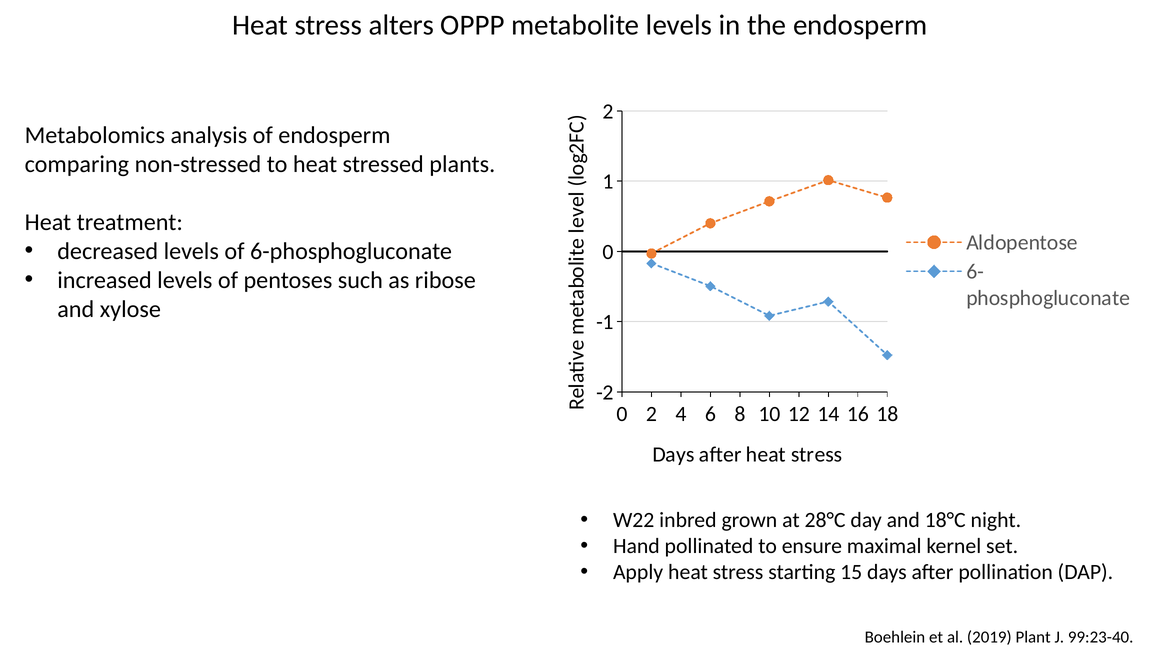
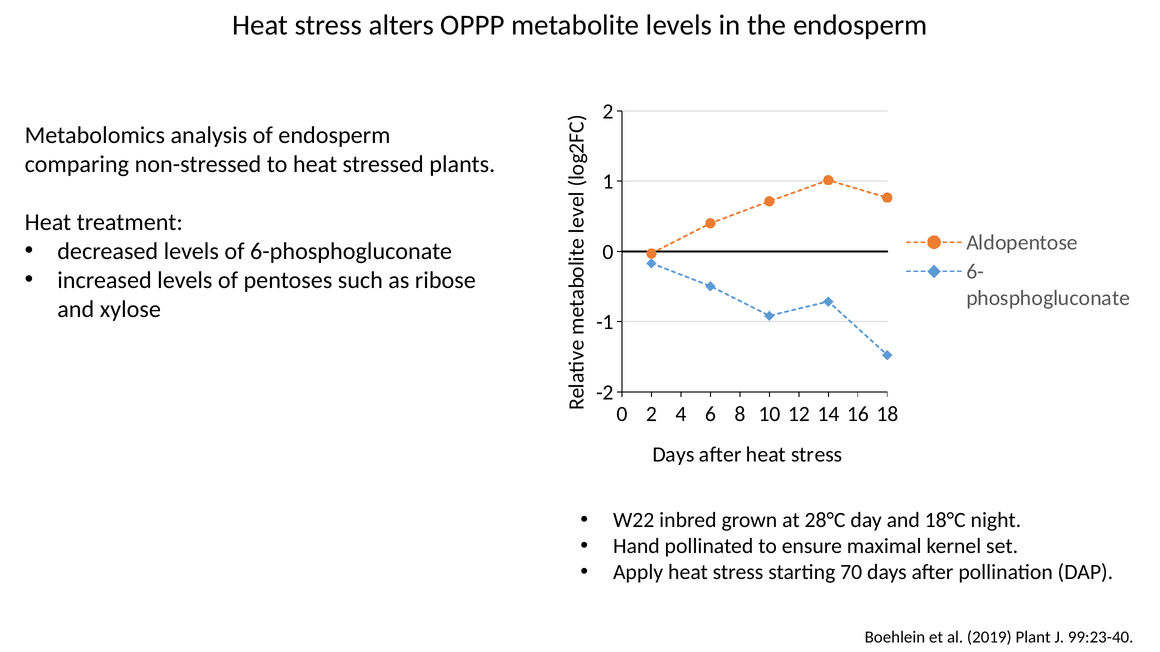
15: 15 -> 70
